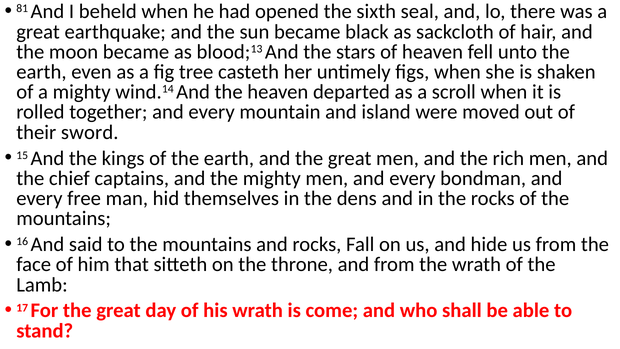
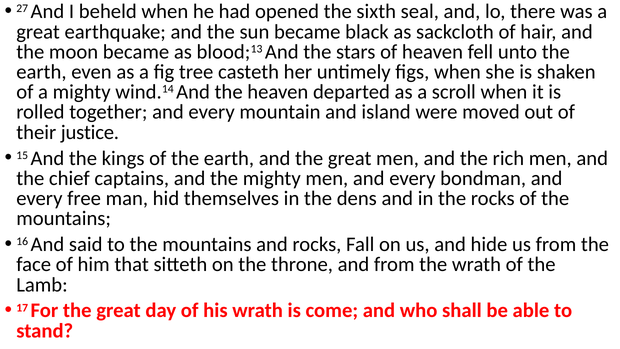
81: 81 -> 27
sword: sword -> justice
